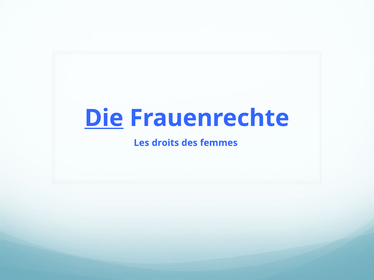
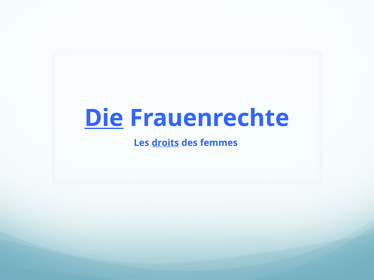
droits underline: none -> present
